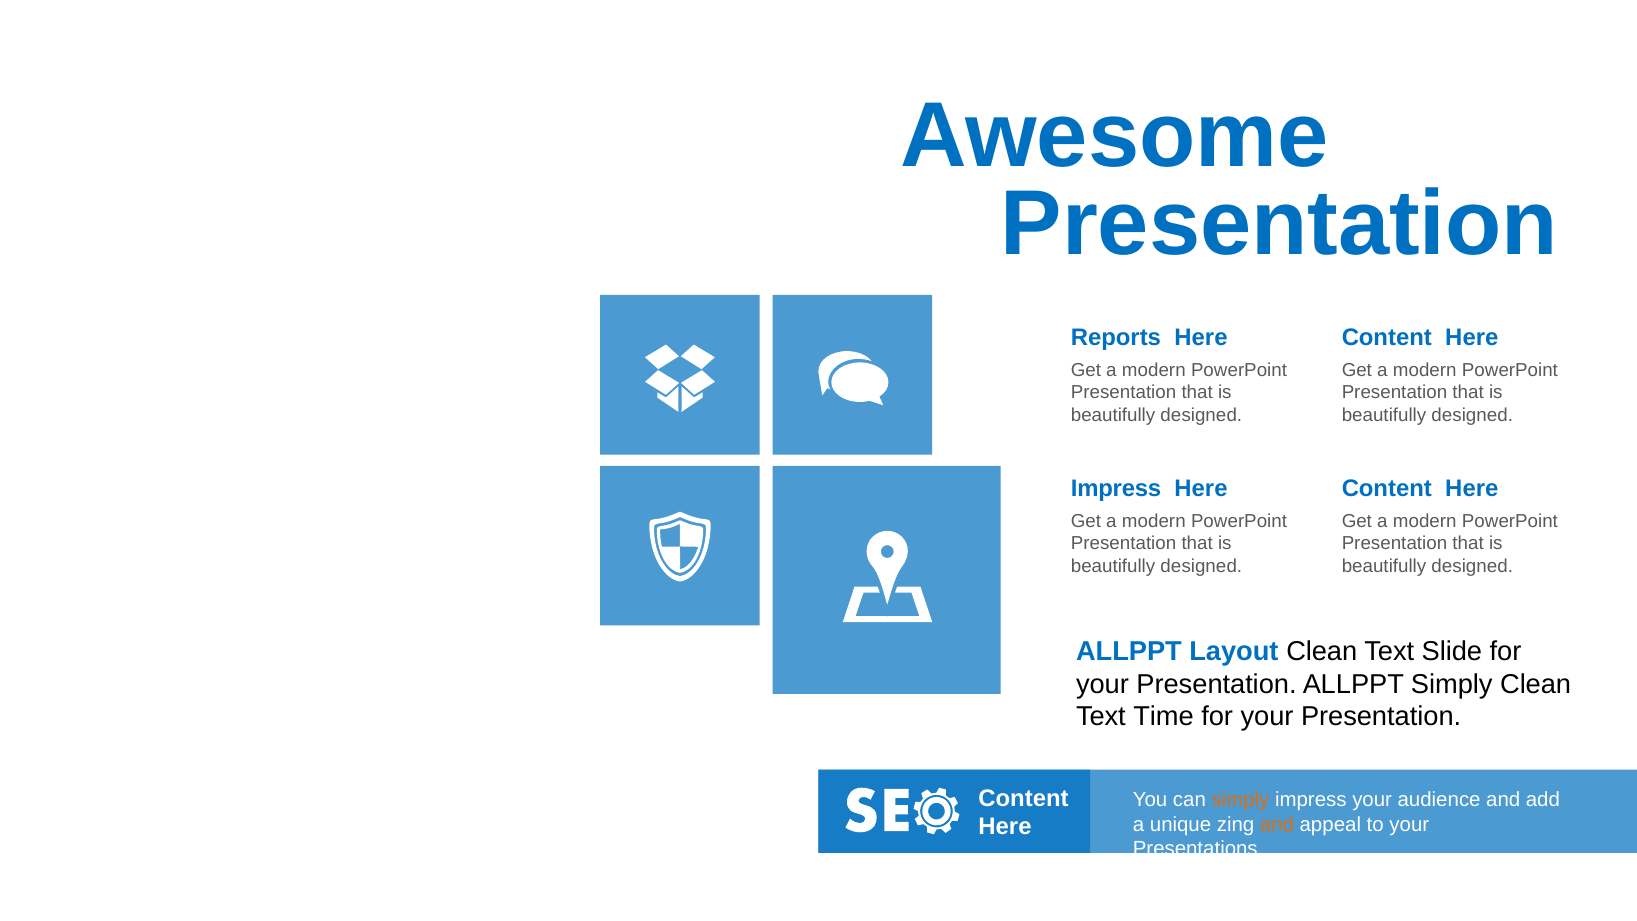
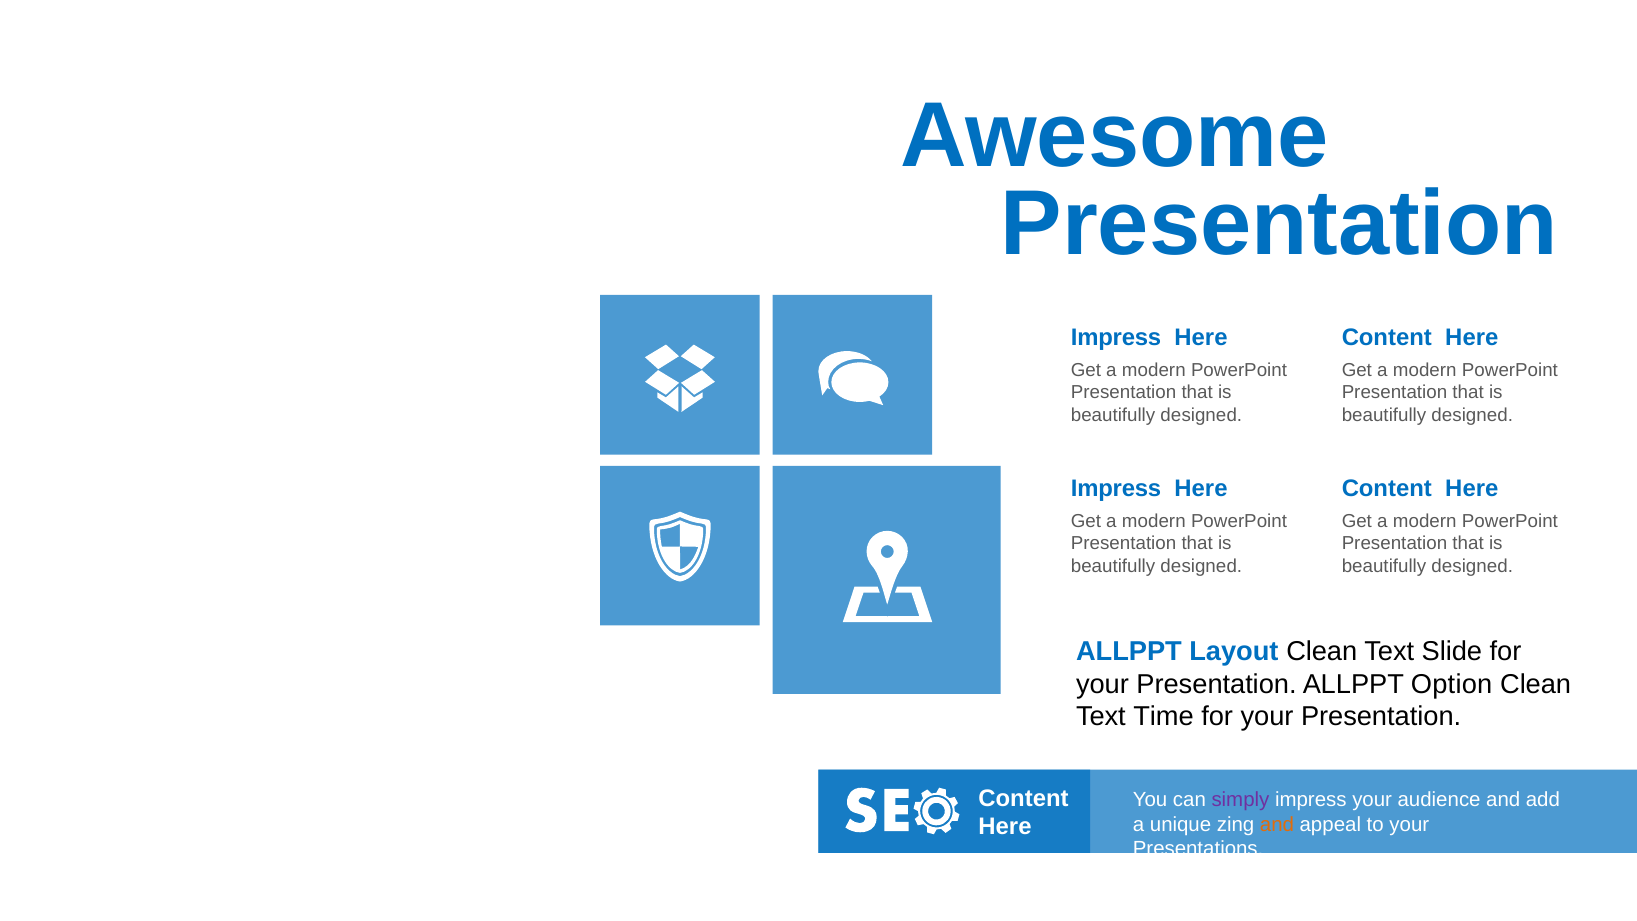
Reports at (1116, 337): Reports -> Impress
ALLPPT Simply: Simply -> Option
simply at (1240, 800) colour: orange -> purple
